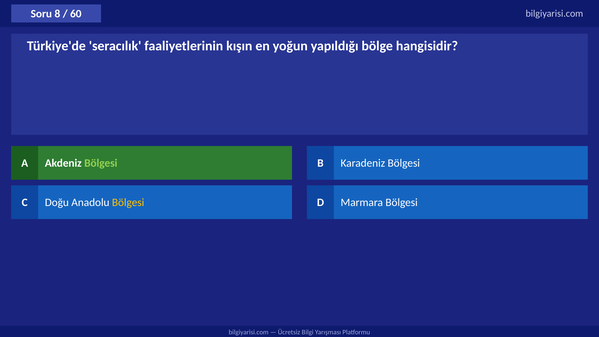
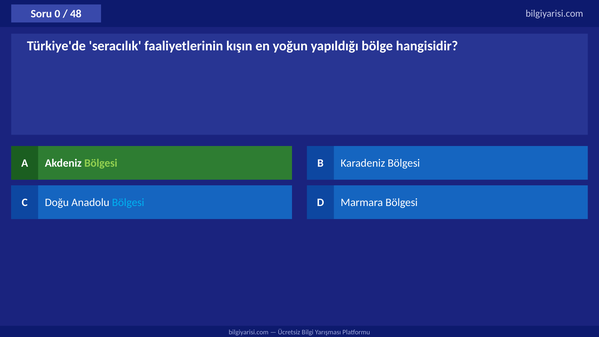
8: 8 -> 0
60: 60 -> 48
Bölgesi at (128, 202) colour: yellow -> light blue
